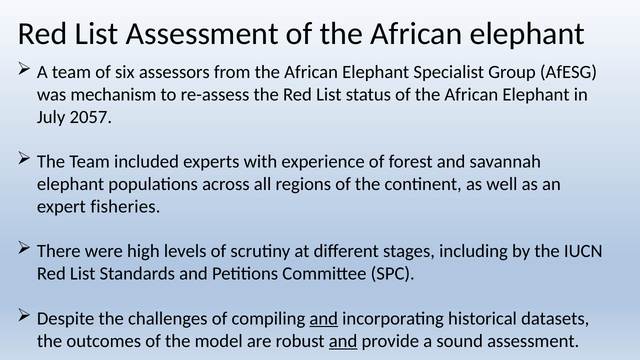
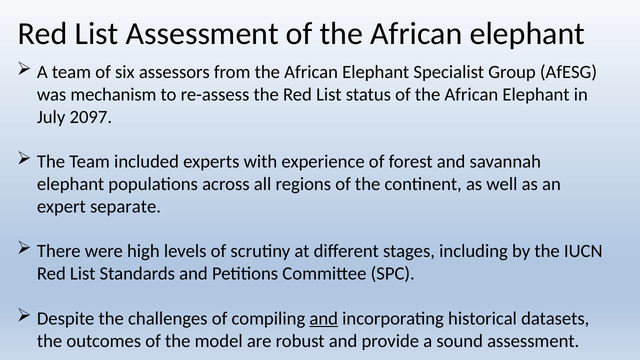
2057: 2057 -> 2097
fisheries: fisheries -> separate
and at (343, 341) underline: present -> none
